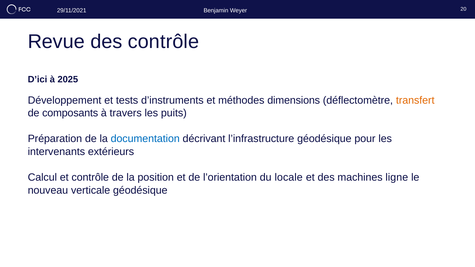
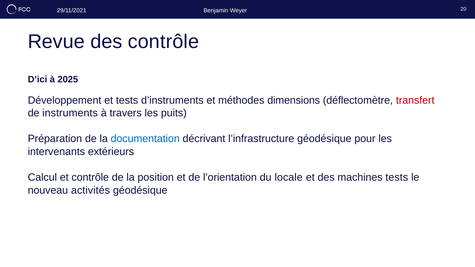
transfert colour: orange -> red
composants: composants -> instruments
machines ligne: ligne -> tests
verticale: verticale -> activités
